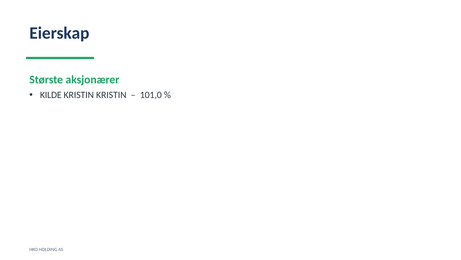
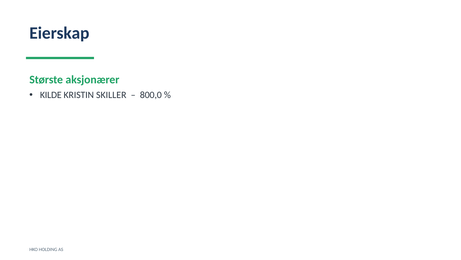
KRISTIN KRISTIN: KRISTIN -> SKILLER
101,0: 101,0 -> 800,0
